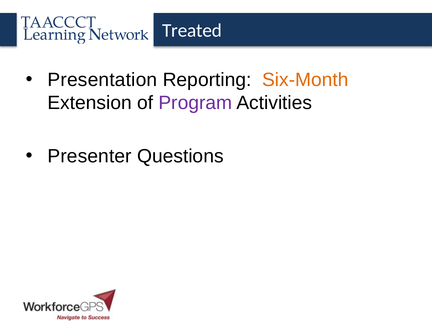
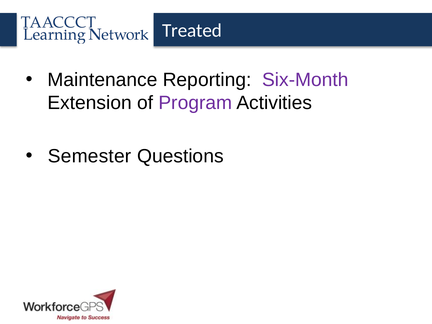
Presentation: Presentation -> Maintenance
Six-Month colour: orange -> purple
Presenter: Presenter -> Semester
